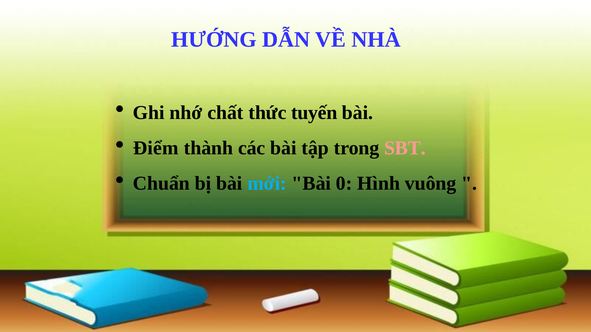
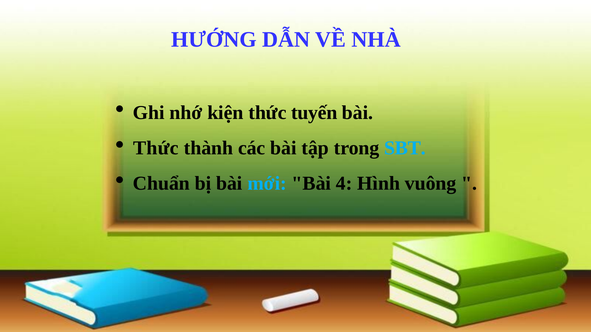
chất: chất -> kiện
Điểm at (156, 148): Điểm -> Thức
SBT colour: pink -> light blue
0: 0 -> 4
